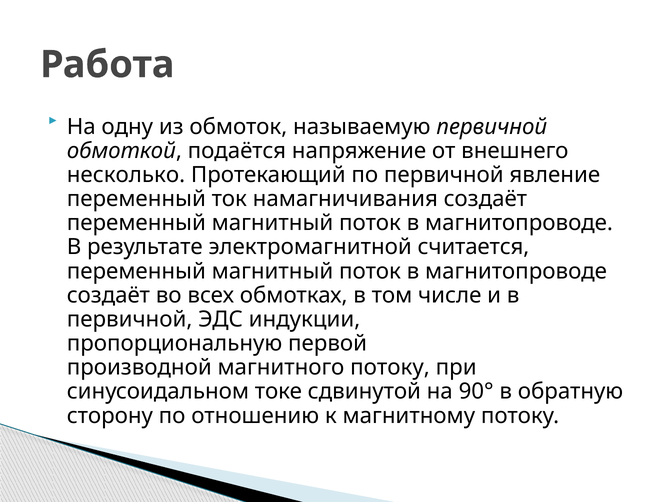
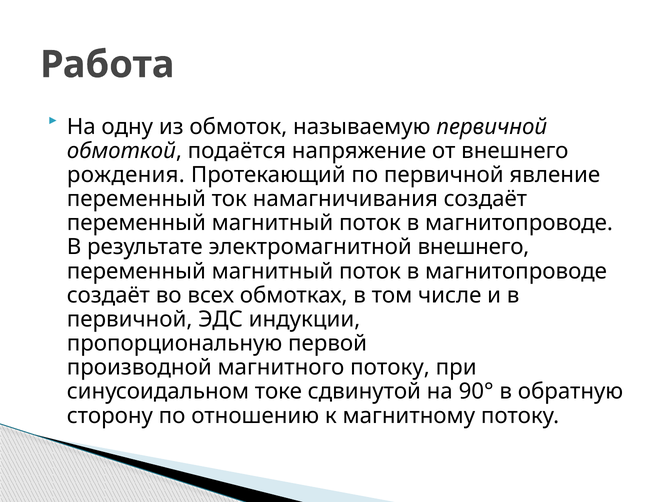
несколько: несколько -> рождения
электромагнитной считается: считается -> внешнего
